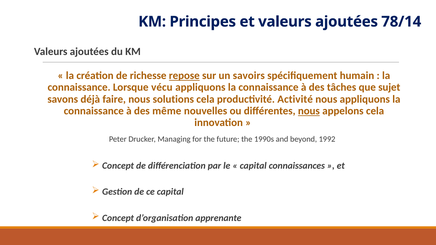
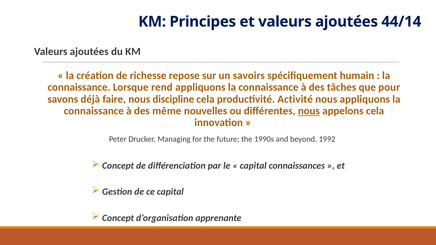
78/14: 78/14 -> 44/14
repose underline: present -> none
vécu: vécu -> rend
sujet: sujet -> pour
solutions: solutions -> discipline
